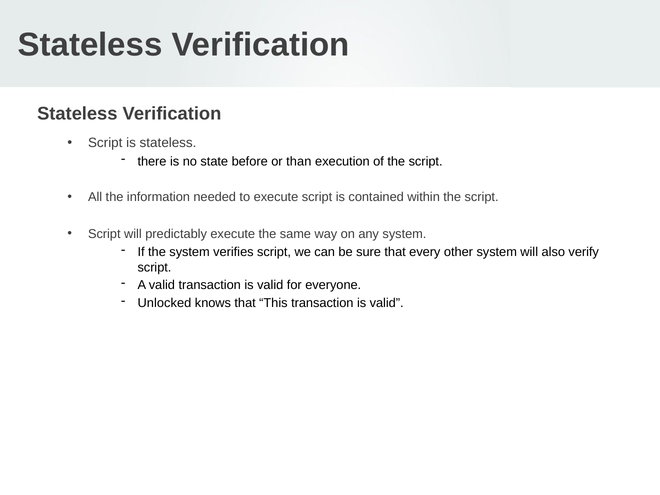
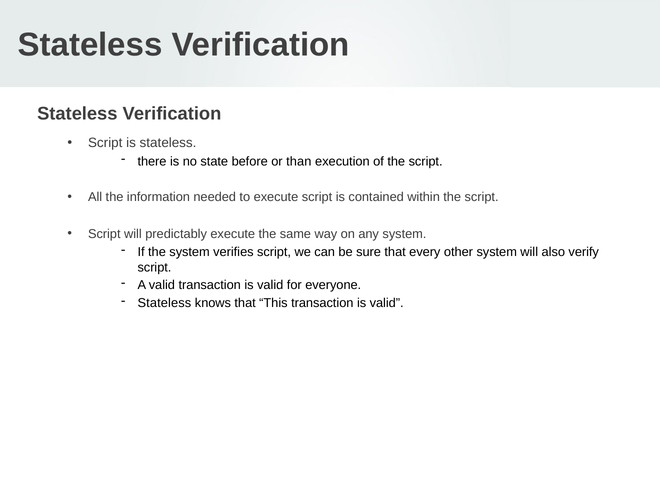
Unlocked at (164, 303): Unlocked -> Stateless
